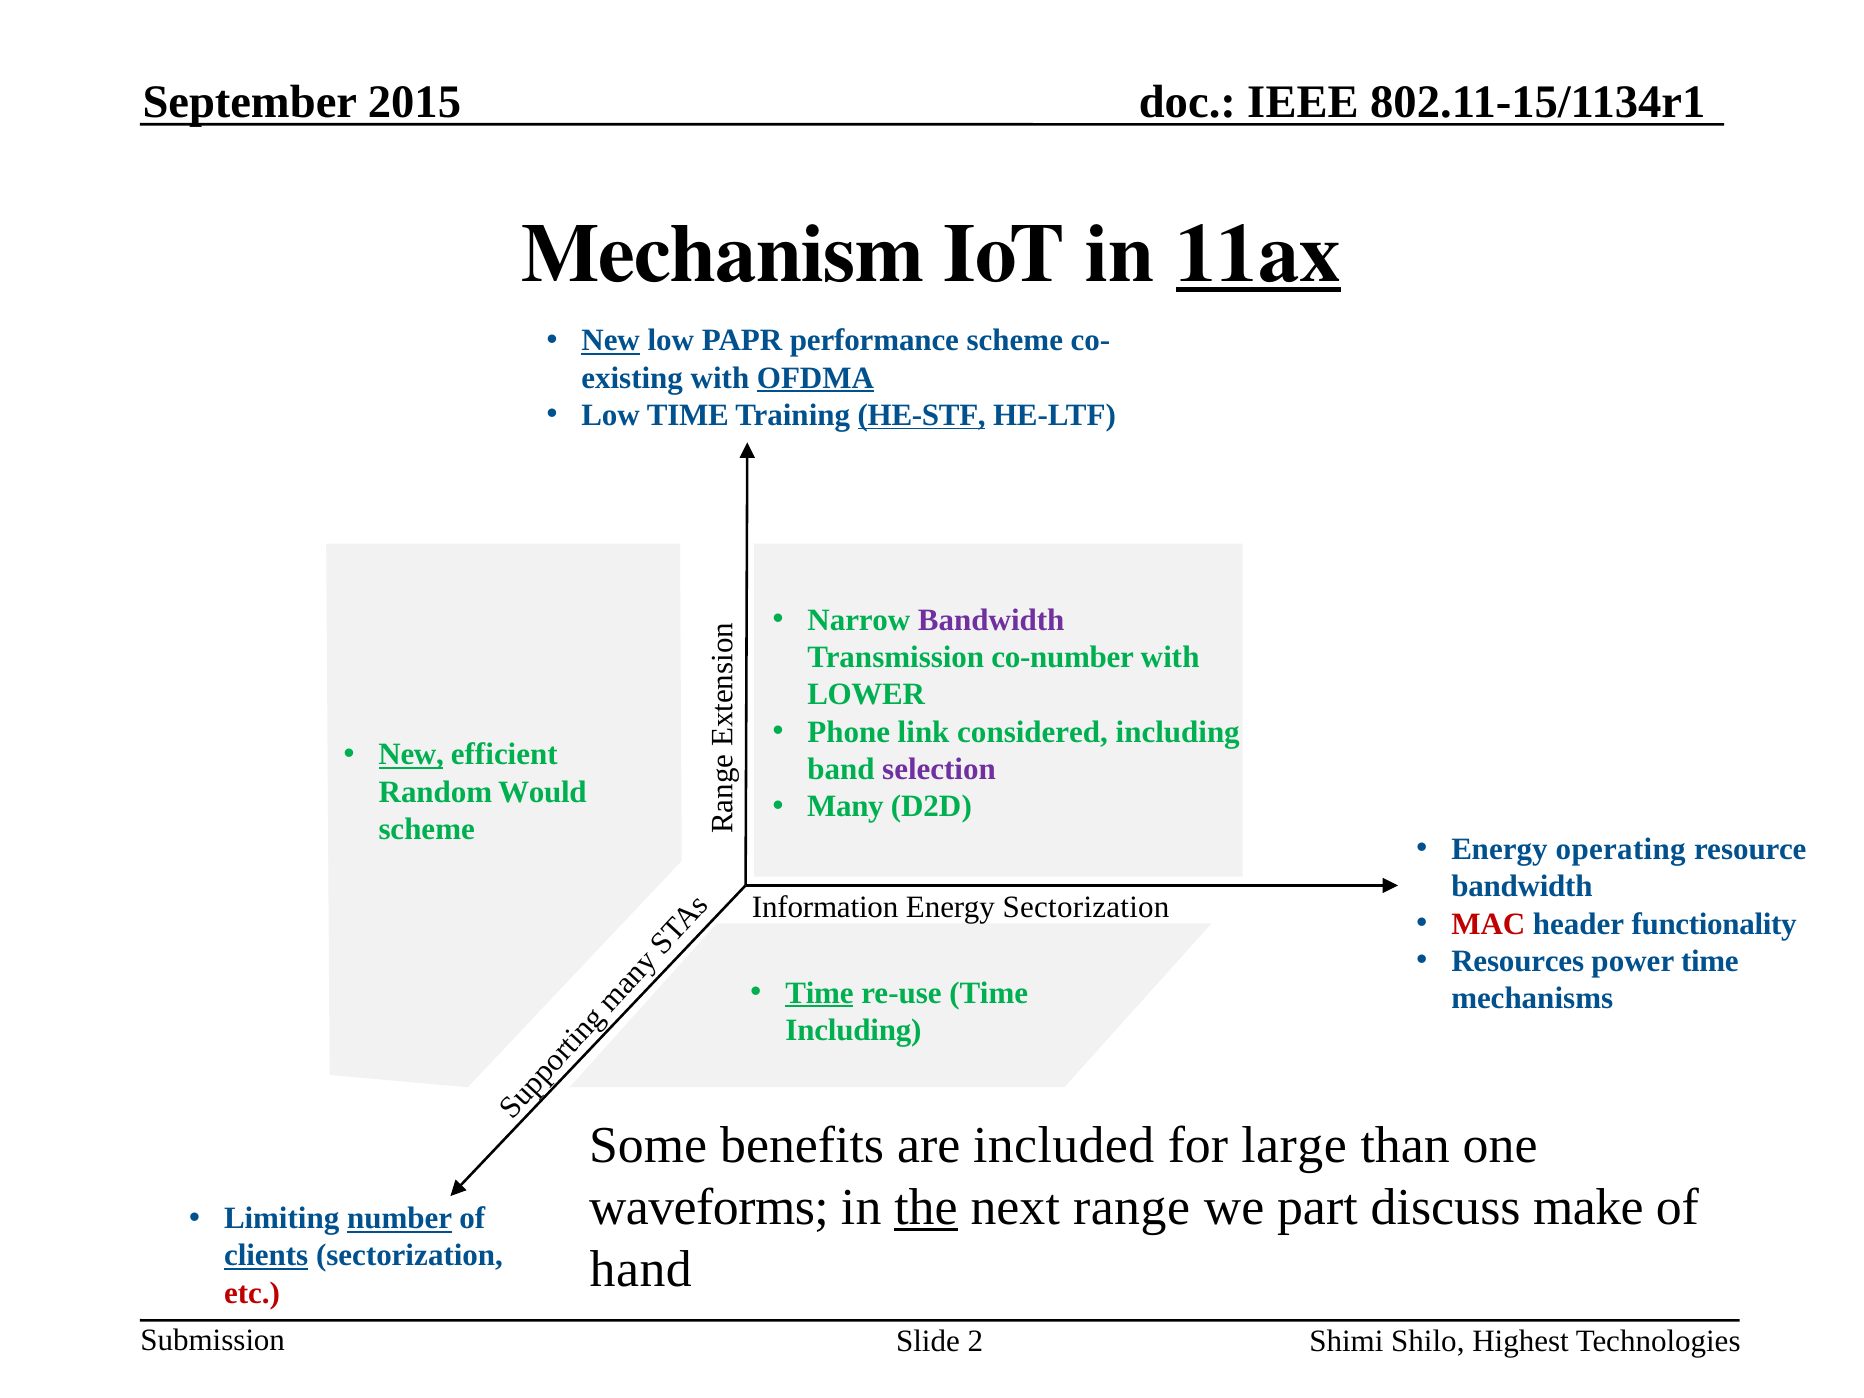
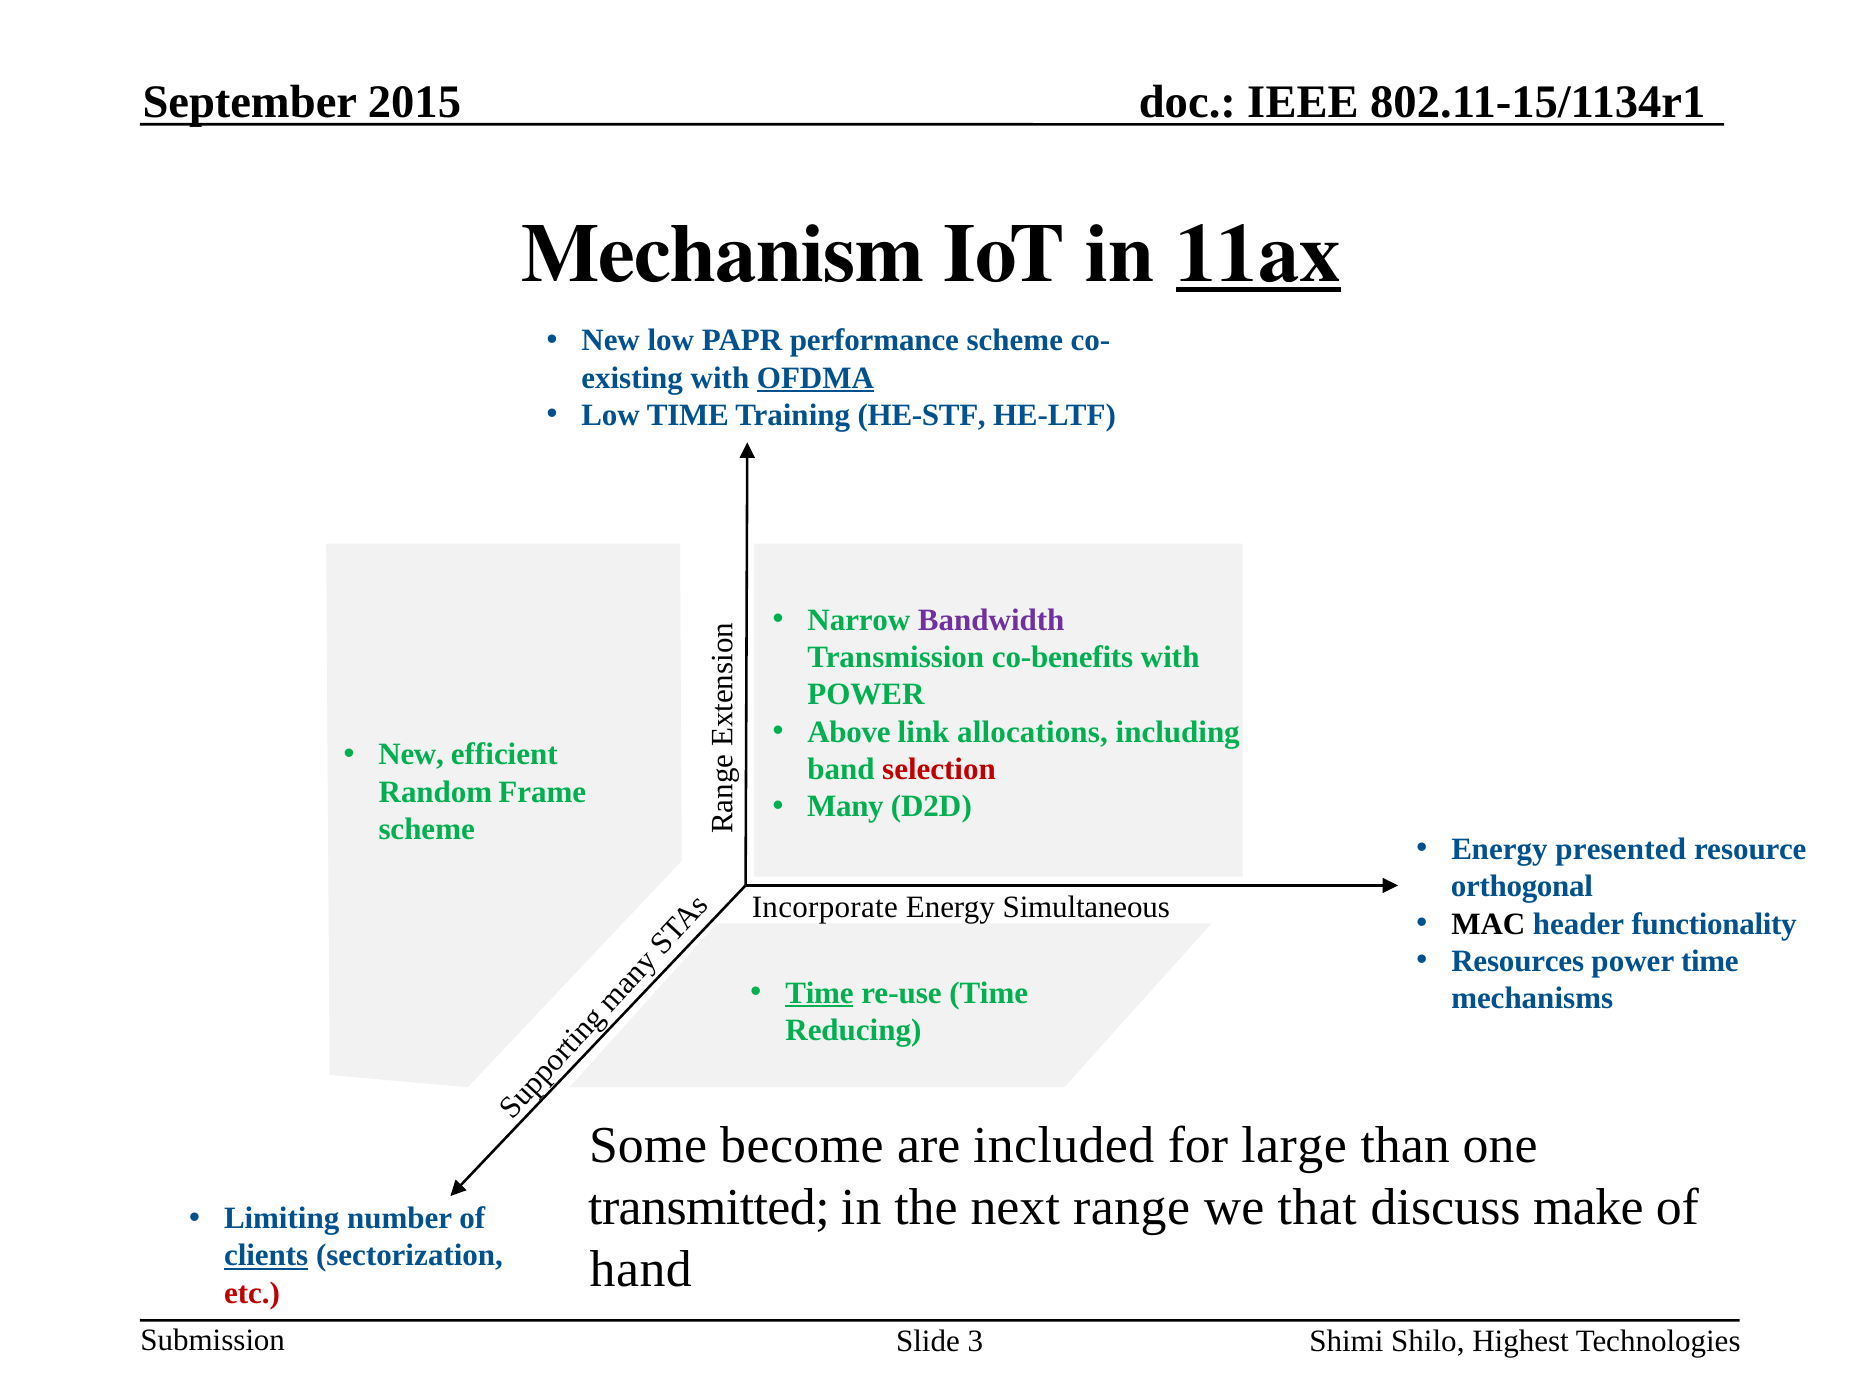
New at (611, 341) underline: present -> none
HE-STF underline: present -> none
co-number: co-number -> co-benefits
LOWER at (866, 695): LOWER -> POWER
Phone: Phone -> Above
considered: considered -> allocations
New at (411, 755) underline: present -> none
selection colour: purple -> red
Would: Would -> Frame
operating: operating -> presented
bandwidth at (1522, 887): bandwidth -> orthogonal
Information: Information -> Incorporate
Energy Sectorization: Sectorization -> Simultaneous
MAC colour: red -> black
Including at (853, 1030): Including -> Reducing
benefits: benefits -> become
waveforms: waveforms -> transmitted
the underline: present -> none
part: part -> that
number underline: present -> none
2: 2 -> 3
